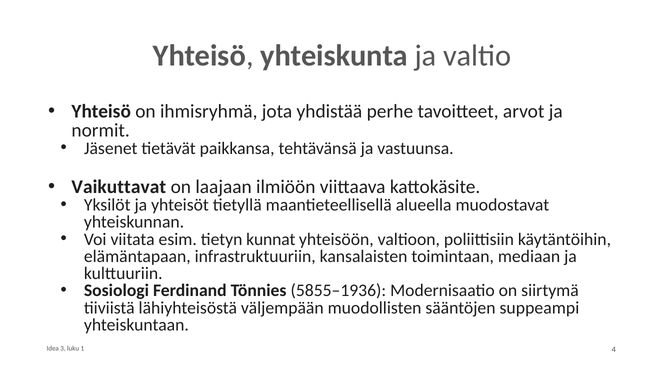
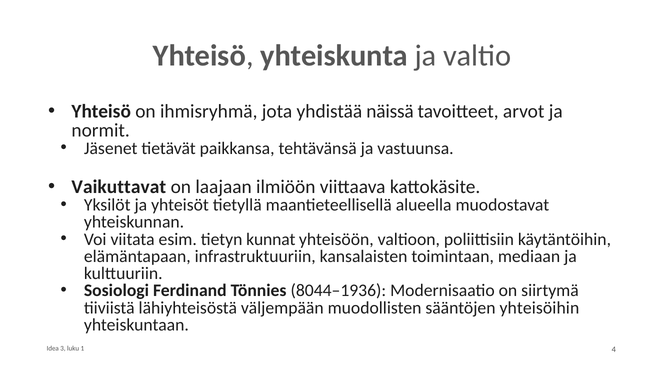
perhe: perhe -> näissä
5855–1936: 5855–1936 -> 8044–1936
suppeampi: suppeampi -> yhteisöihin
